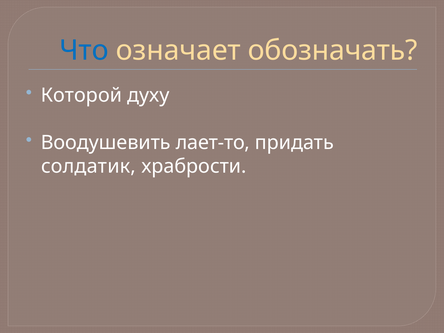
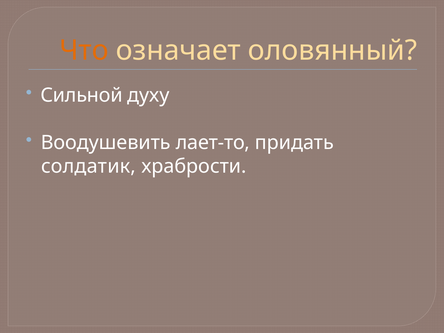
Что colour: blue -> orange
обозначать: обозначать -> оловянный
Которой: Которой -> Сильной
